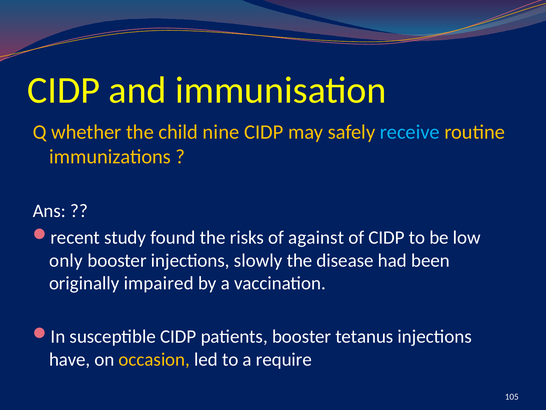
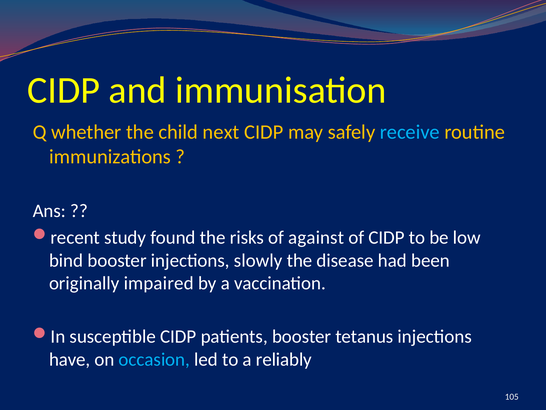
nine: nine -> next
only: only -> bind
occasion colour: yellow -> light blue
require: require -> reliably
